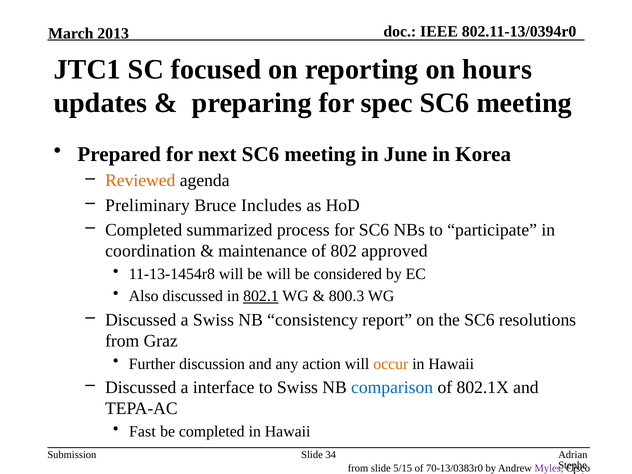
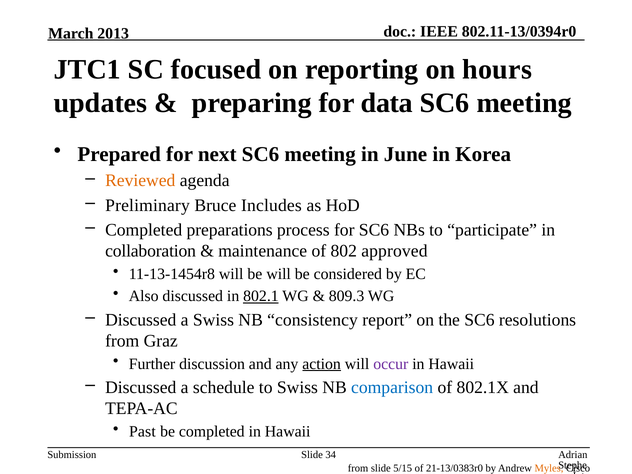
spec: spec -> data
summarized: summarized -> preparations
coordination: coordination -> collaboration
800.3: 800.3 -> 809.3
action underline: none -> present
occur colour: orange -> purple
interface: interface -> schedule
Fast: Fast -> Past
70-13/0383r0: 70-13/0383r0 -> 21-13/0383r0
Myles colour: purple -> orange
